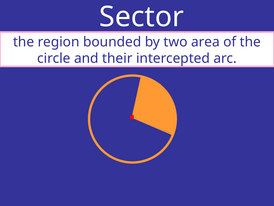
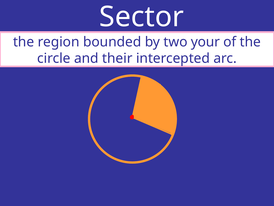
area: area -> your
